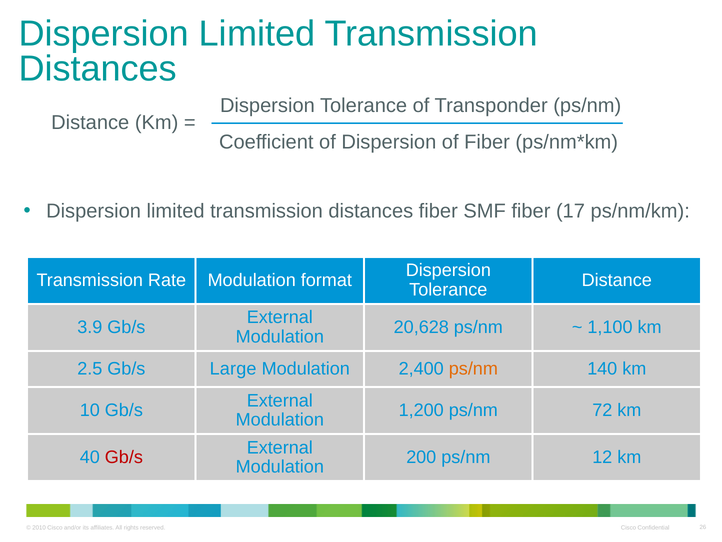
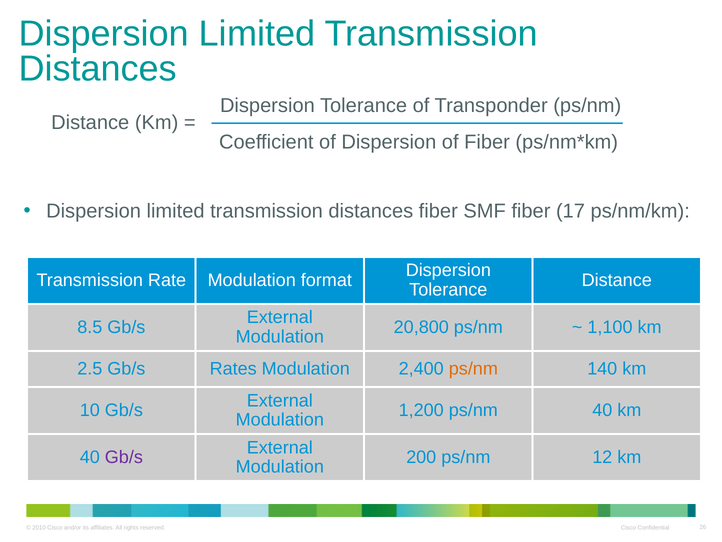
3.9: 3.9 -> 8.5
20,628: 20,628 -> 20,800
Large: Large -> Rates
ps/nm 72: 72 -> 40
Gb/s at (124, 457) colour: red -> purple
